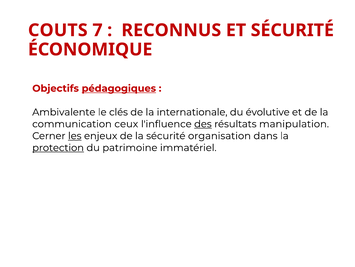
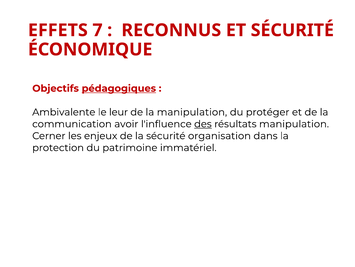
COUTS: COUTS -> EFFETS
clés: clés -> leur
la internationale: internationale -> manipulation
évolutive: évolutive -> protéger
ceux: ceux -> avoir
les underline: present -> none
protection underline: present -> none
